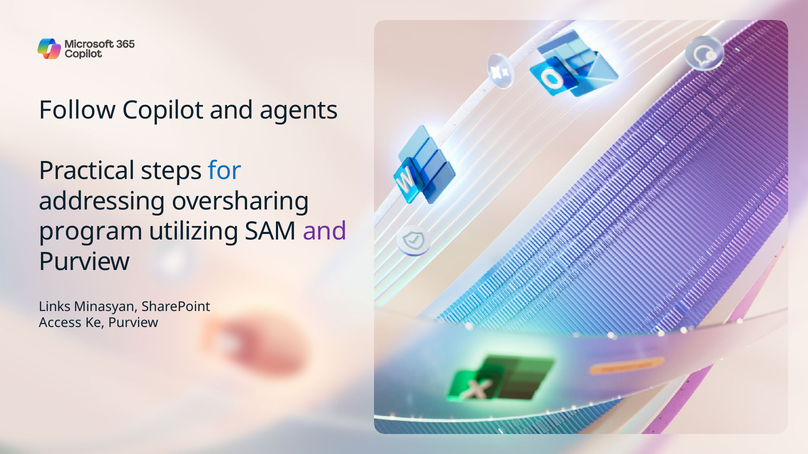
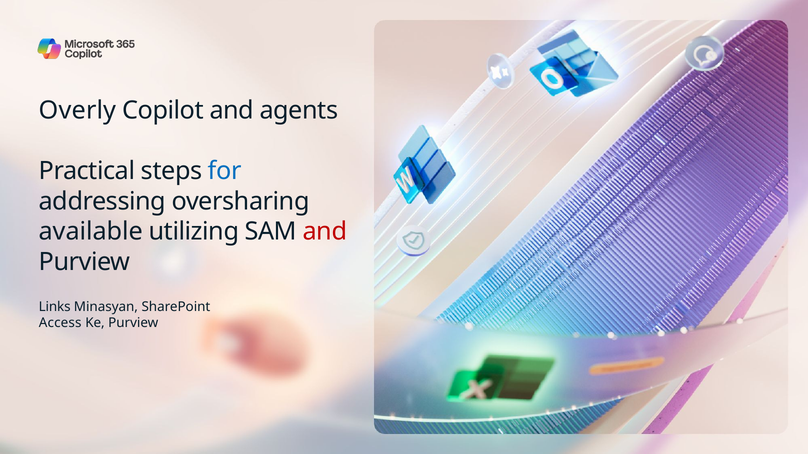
Follow: Follow -> Overly
program: program -> available
and at (325, 232) colour: purple -> red
